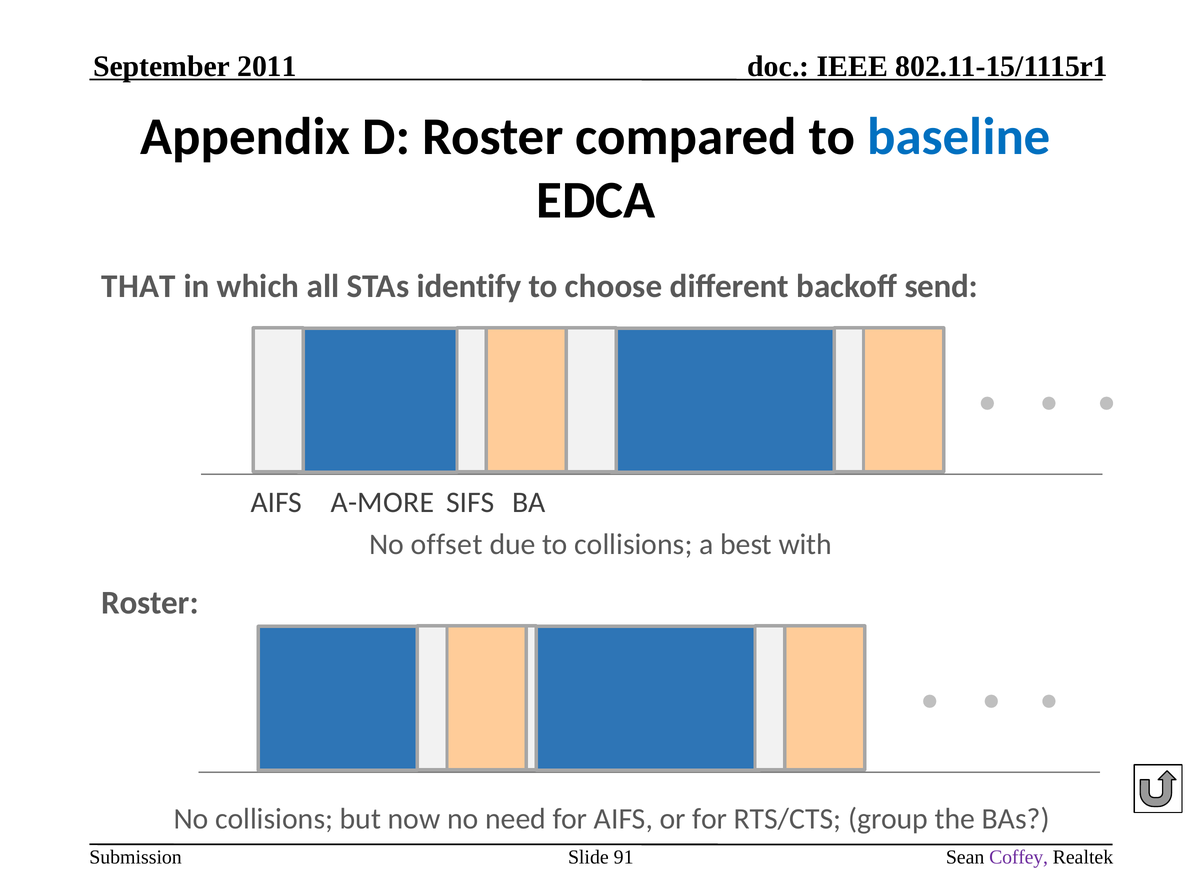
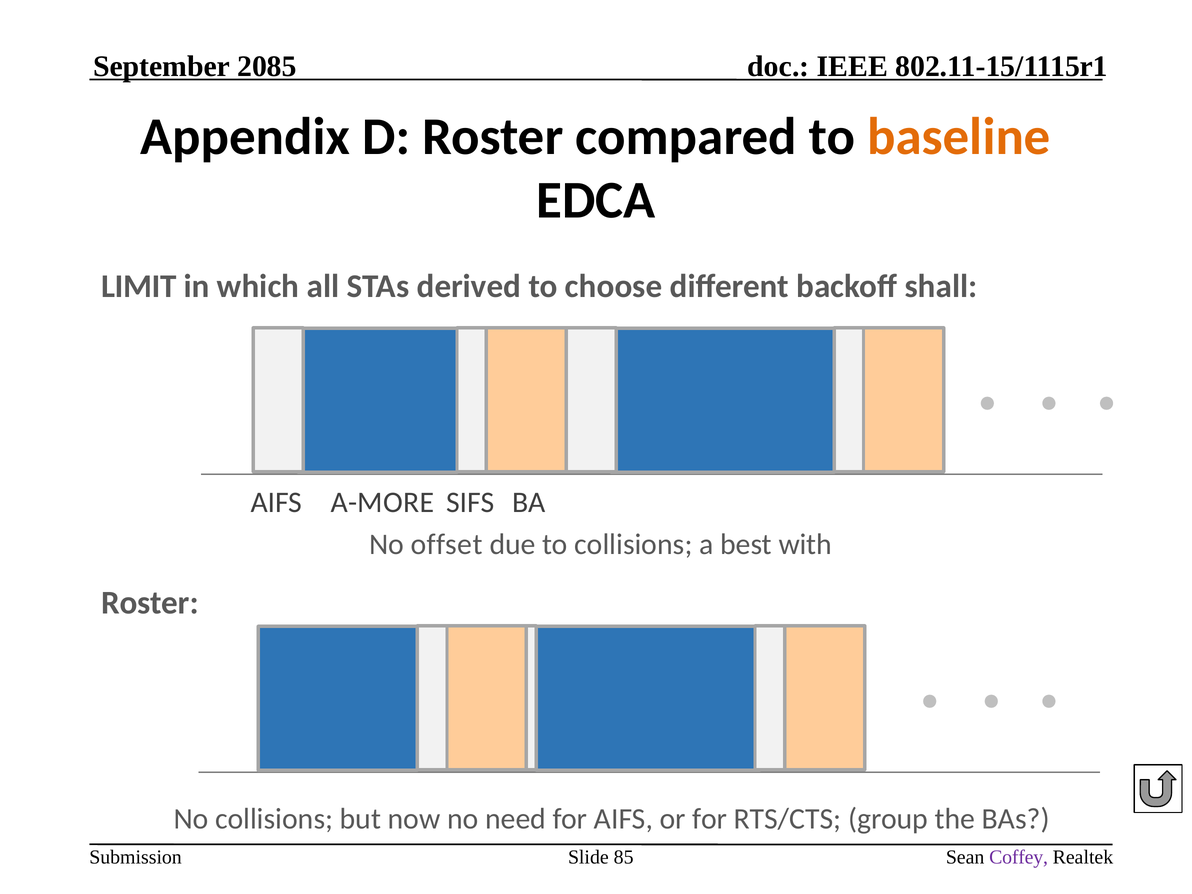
2011: 2011 -> 2085
baseline colour: blue -> orange
THAT: THAT -> LIMIT
identify: identify -> derived
send: send -> shall
91: 91 -> 85
